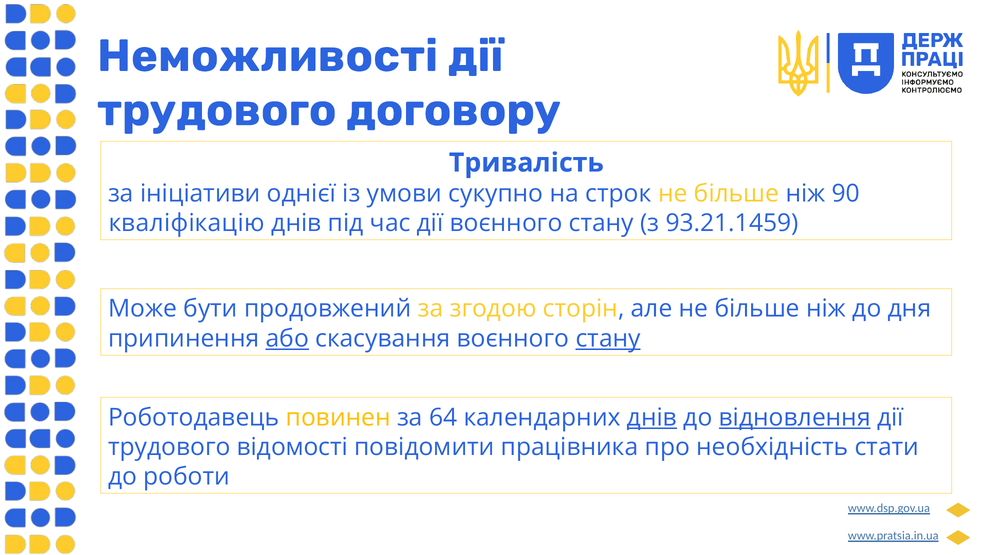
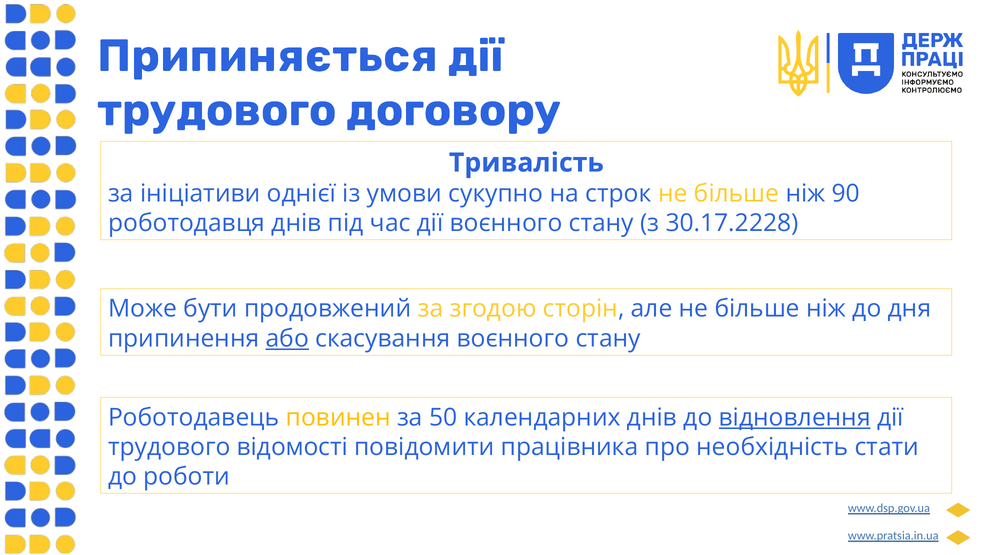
Неможливості: Неможливості -> Припиняється
кваліфікацію: кваліфікацію -> роботодавця
93.21.1459: 93.21.1459 -> 30.17.2228
стану at (608, 338) underline: present -> none
64: 64 -> 50
днів at (652, 417) underline: present -> none
